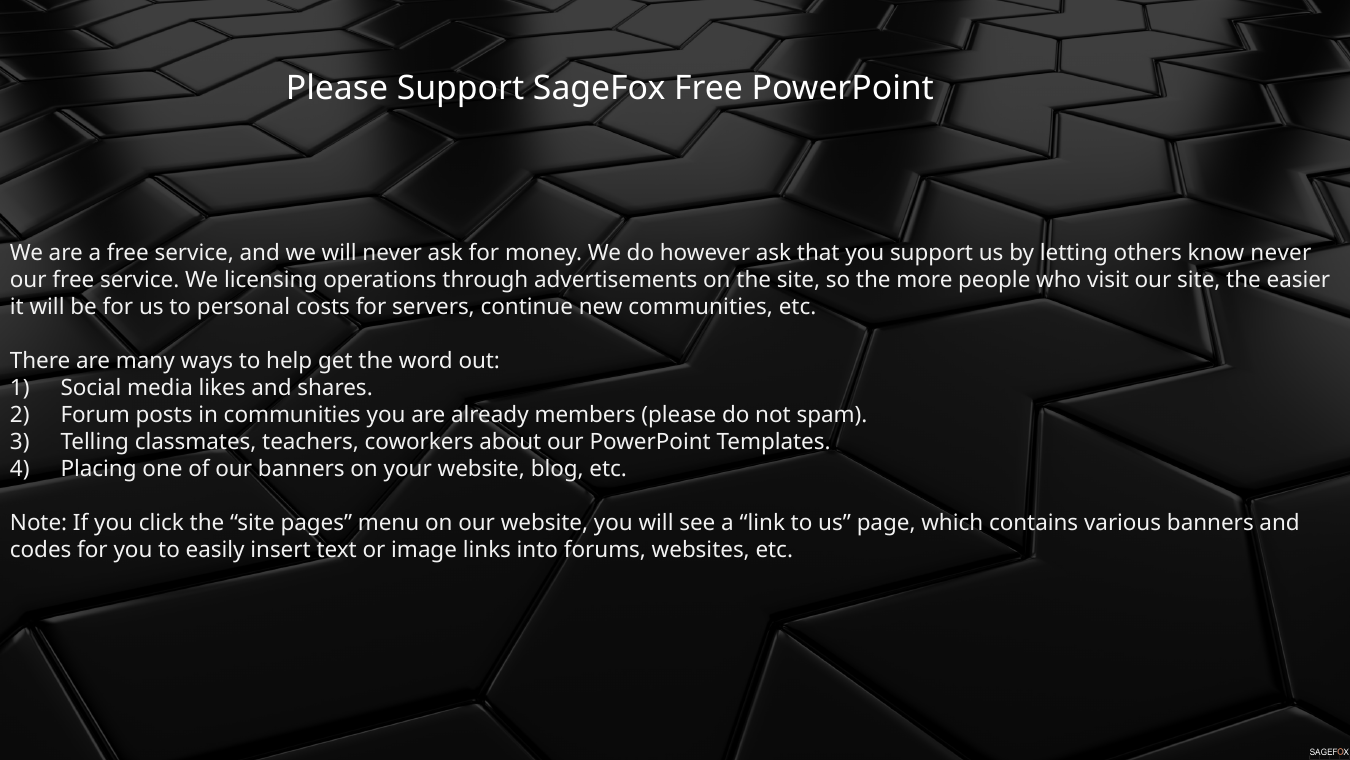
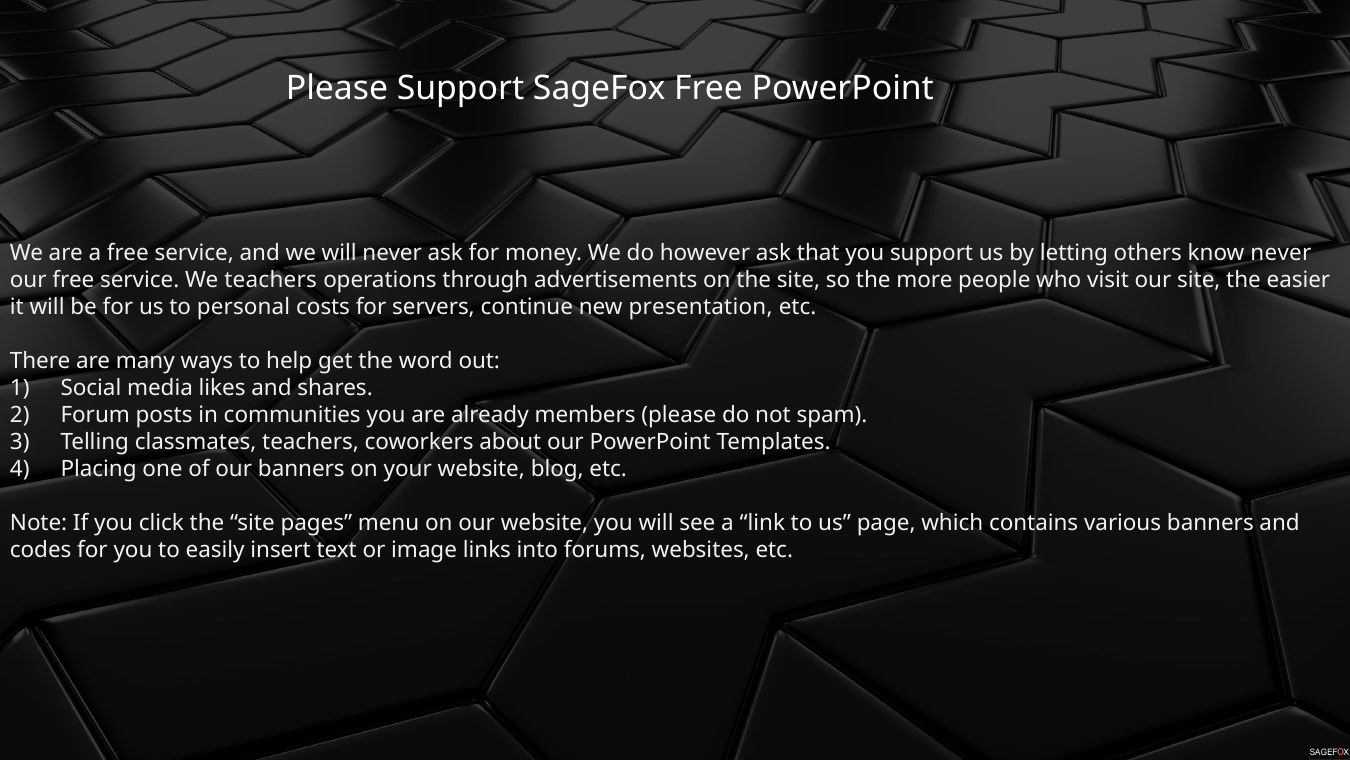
We licensing: licensing -> teachers
new communities: communities -> presentation
